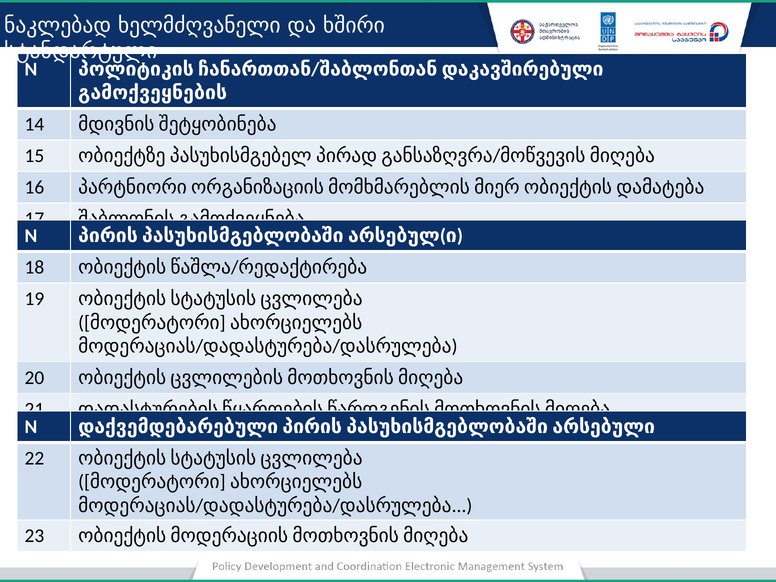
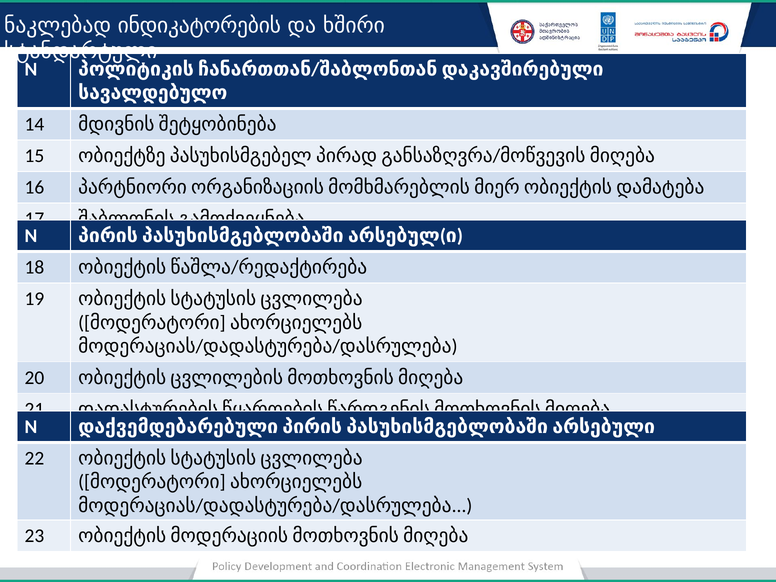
ხელმძღვანელი: ხელმძღვანელი -> ინდიკატორების
გამოქვეყნების: გამოქვეყნების -> სავალდებულო
